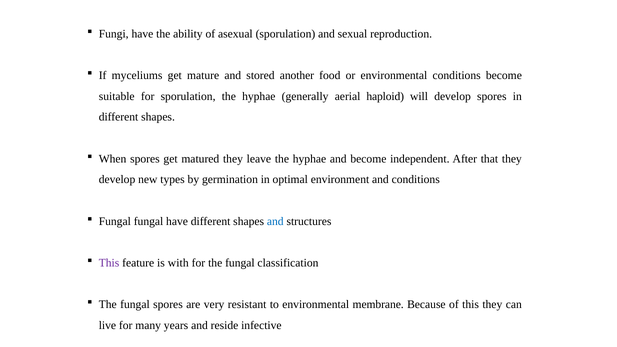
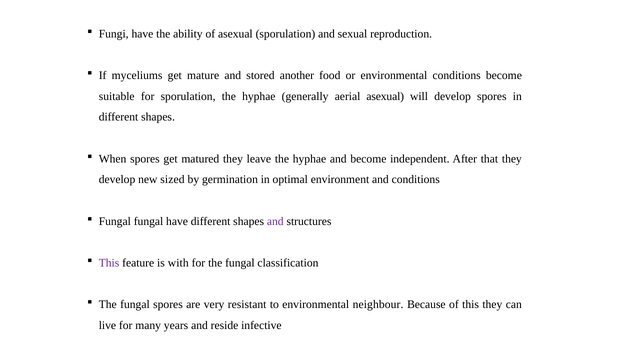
aerial haploid: haploid -> asexual
types: types -> sized
and at (275, 221) colour: blue -> purple
membrane: membrane -> neighbour
